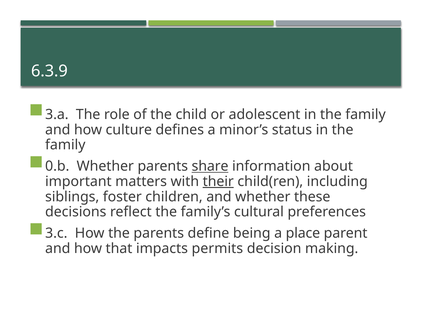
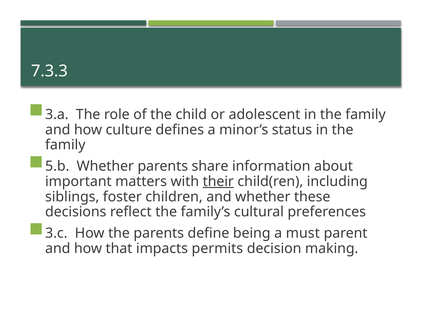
6.3.9: 6.3.9 -> 7.3.3
0.b: 0.b -> 5.b
share underline: present -> none
place: place -> must
